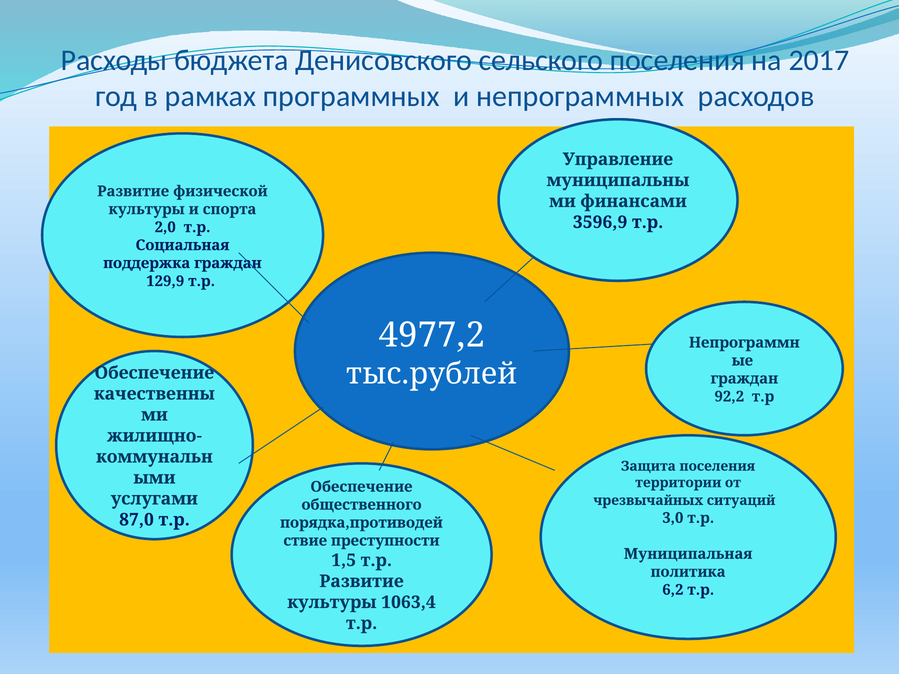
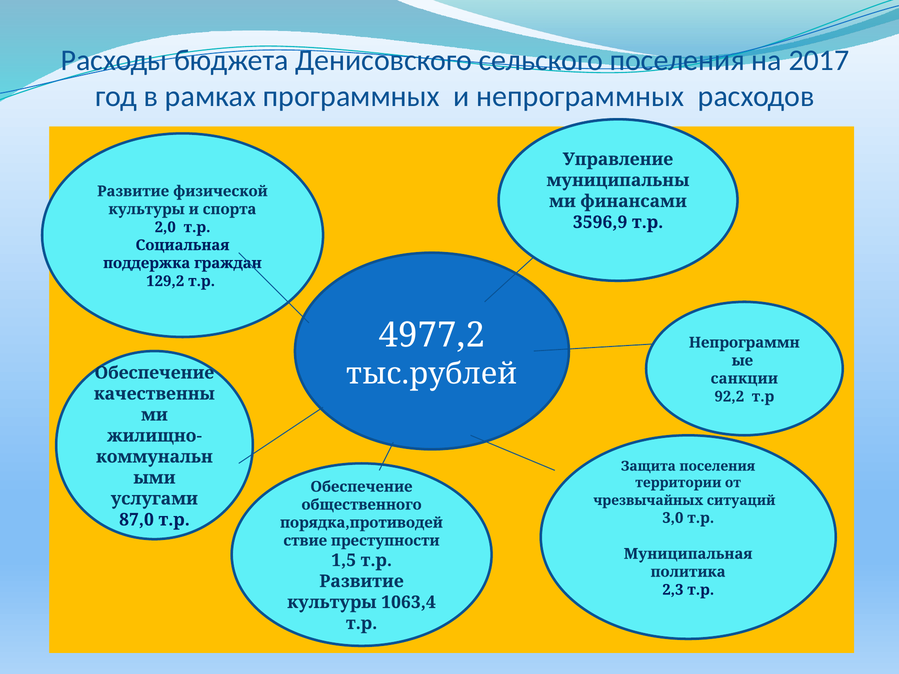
129,9: 129,9 -> 129,2
граждан at (744, 379): граждан -> санкции
6,2: 6,2 -> 2,3
